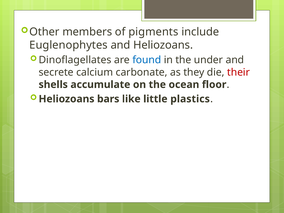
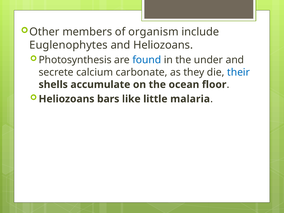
pigments: pigments -> organism
Dinoflagellates: Dinoflagellates -> Photosynthesis
their colour: red -> blue
plastics: plastics -> malaria
